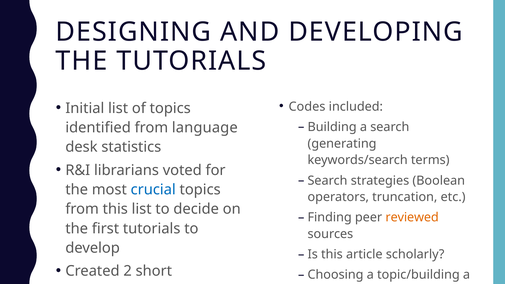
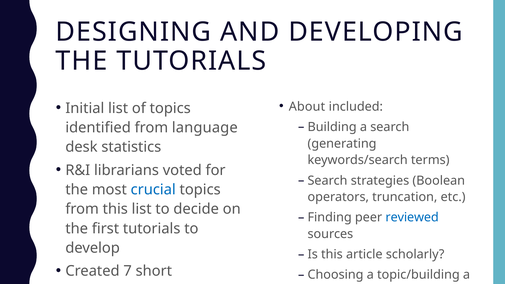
Codes: Codes -> About
reviewed colour: orange -> blue
2: 2 -> 7
